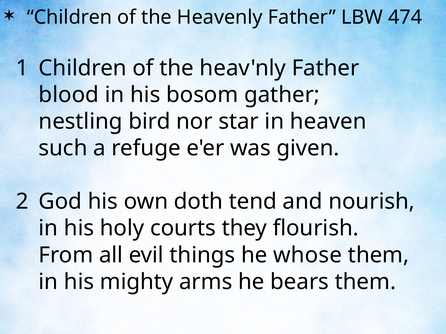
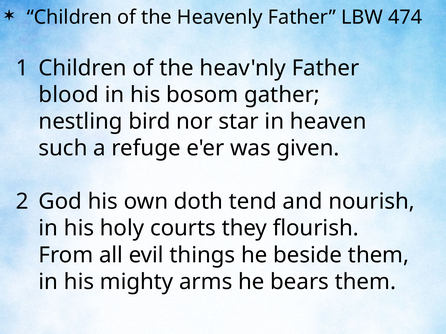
whose: whose -> beside
